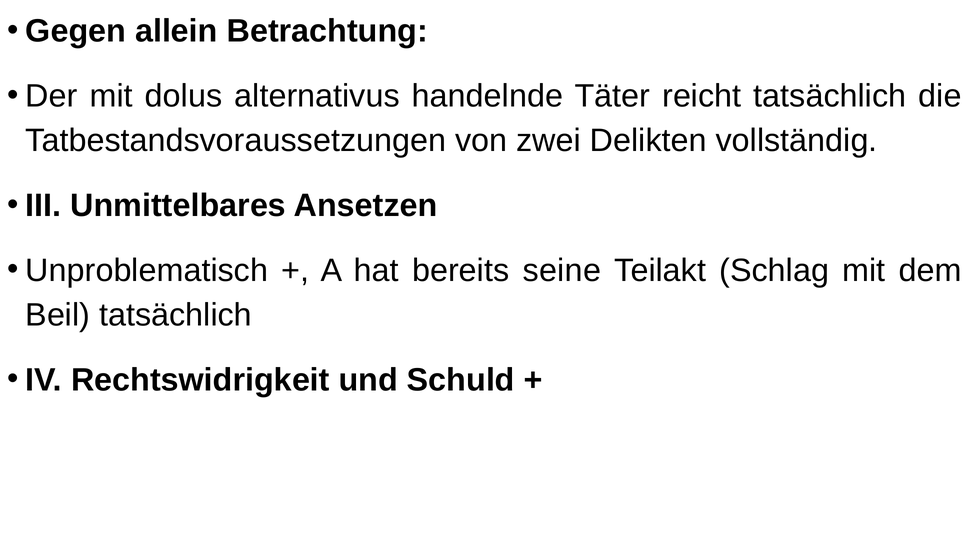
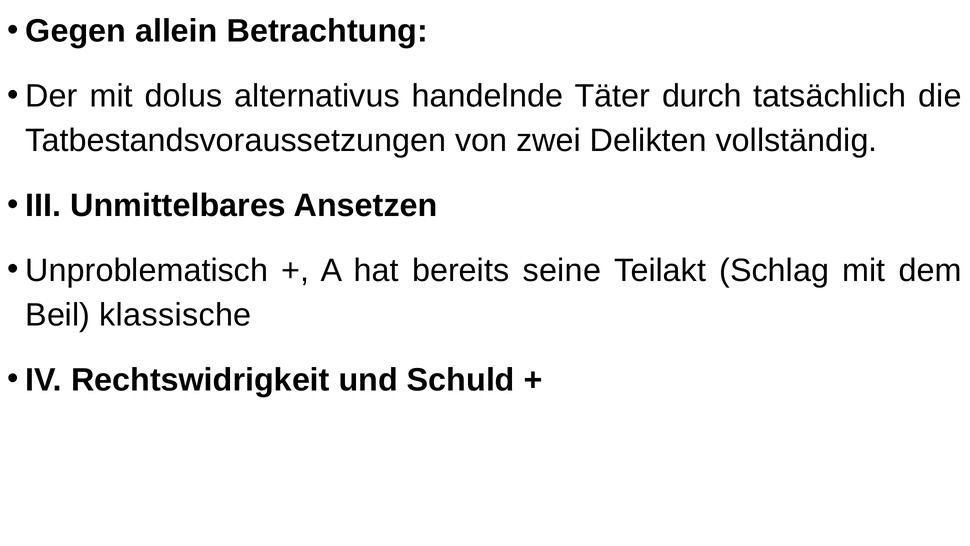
reicht: reicht -> durch
Beil tatsächlich: tatsächlich -> klassische
